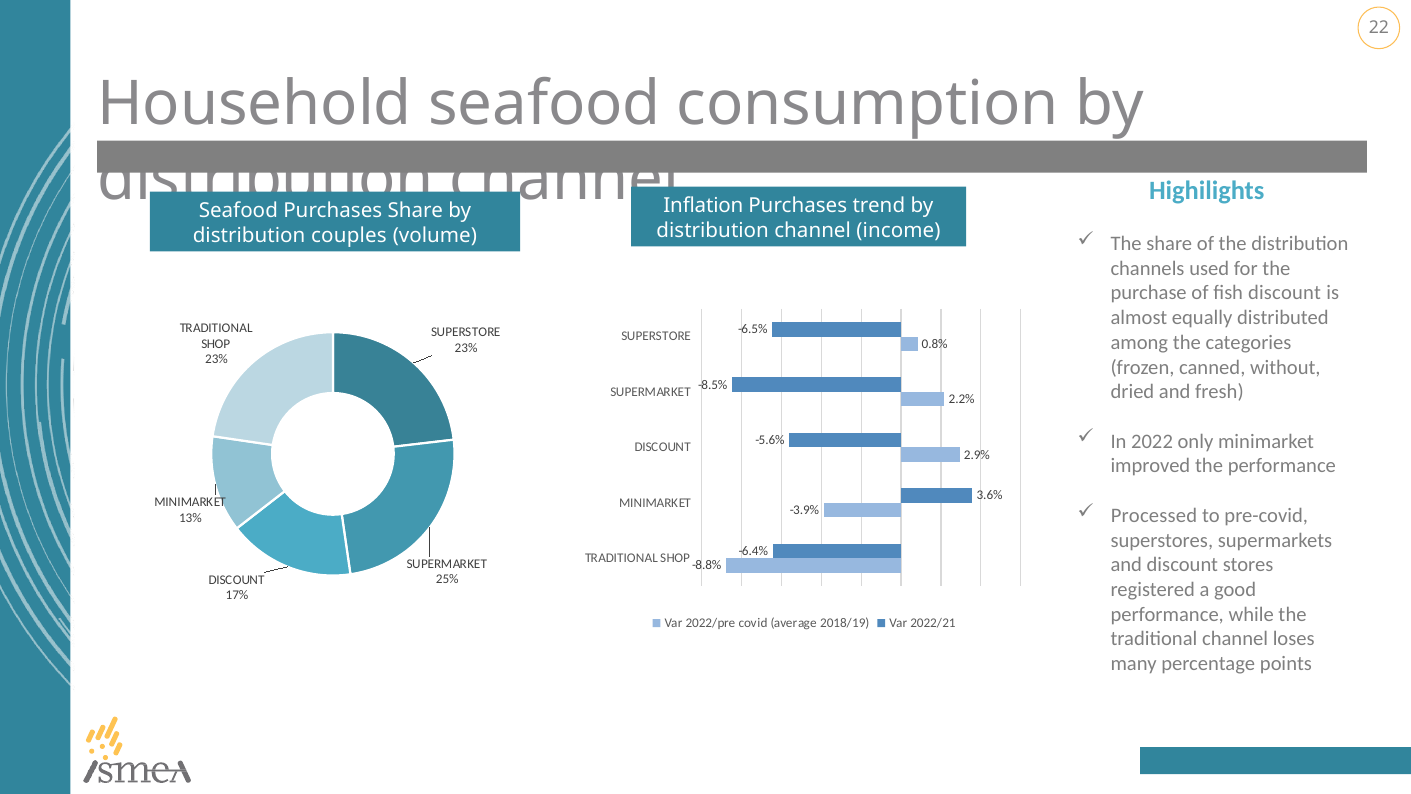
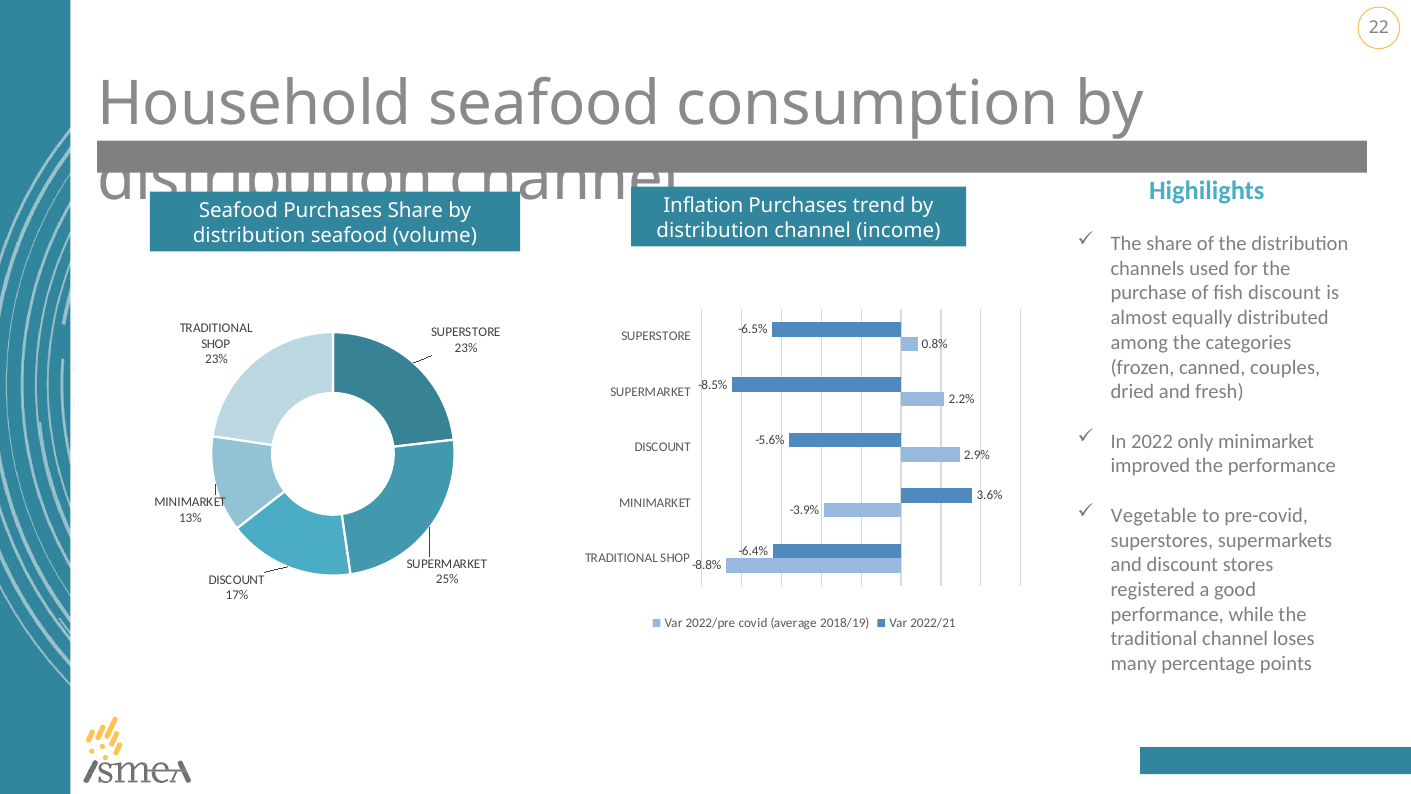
distribution couples: couples -> seafood
without: without -> couples
Processed: Processed -> Vegetable
